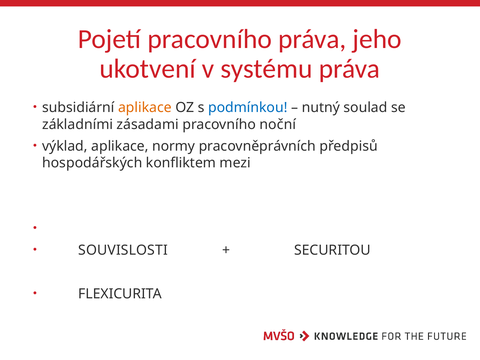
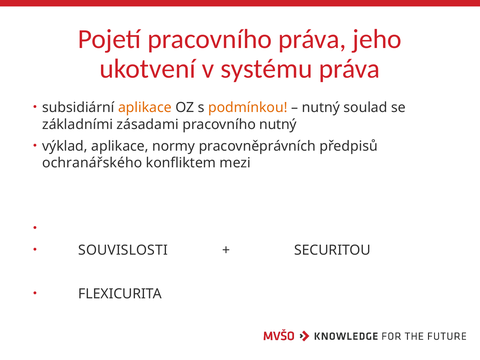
podmínkou colour: blue -> orange
pracovního noční: noční -> nutný
hospodářských: hospodářských -> ochranářského
